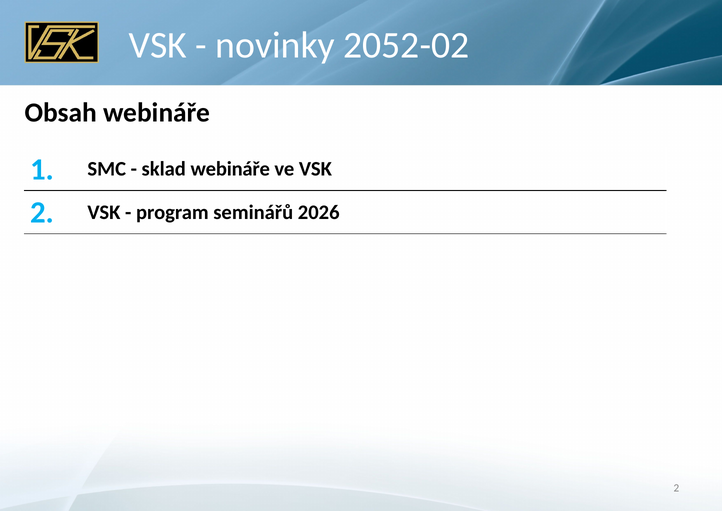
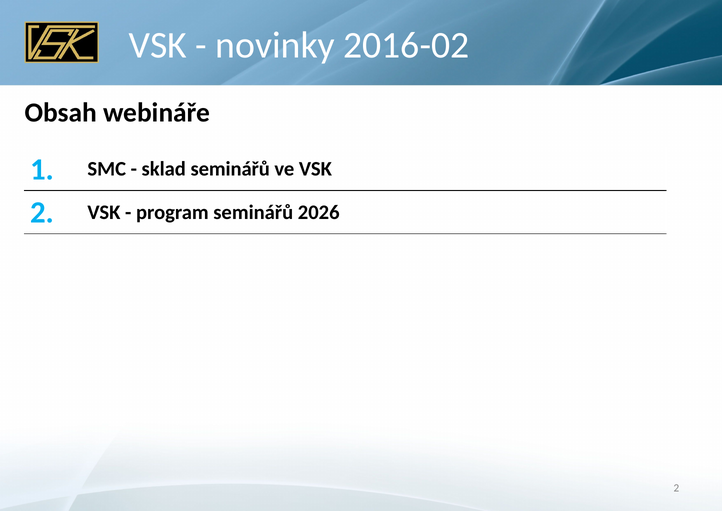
2052-02: 2052-02 -> 2016-02
sklad webináře: webináře -> seminářů
